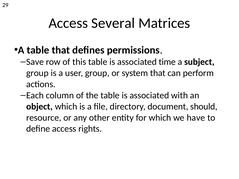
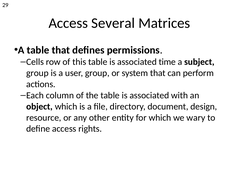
Save: Save -> Cells
should: should -> design
have: have -> wary
